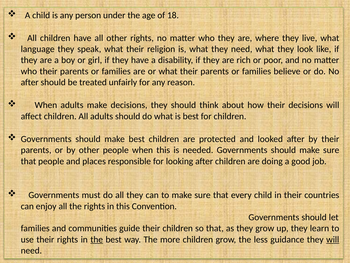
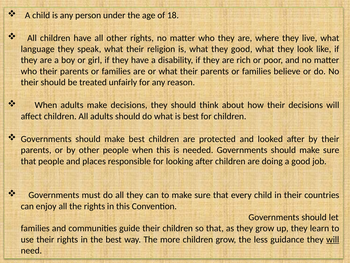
they need: need -> good
after at (30, 82): after -> their
the at (97, 239) underline: present -> none
